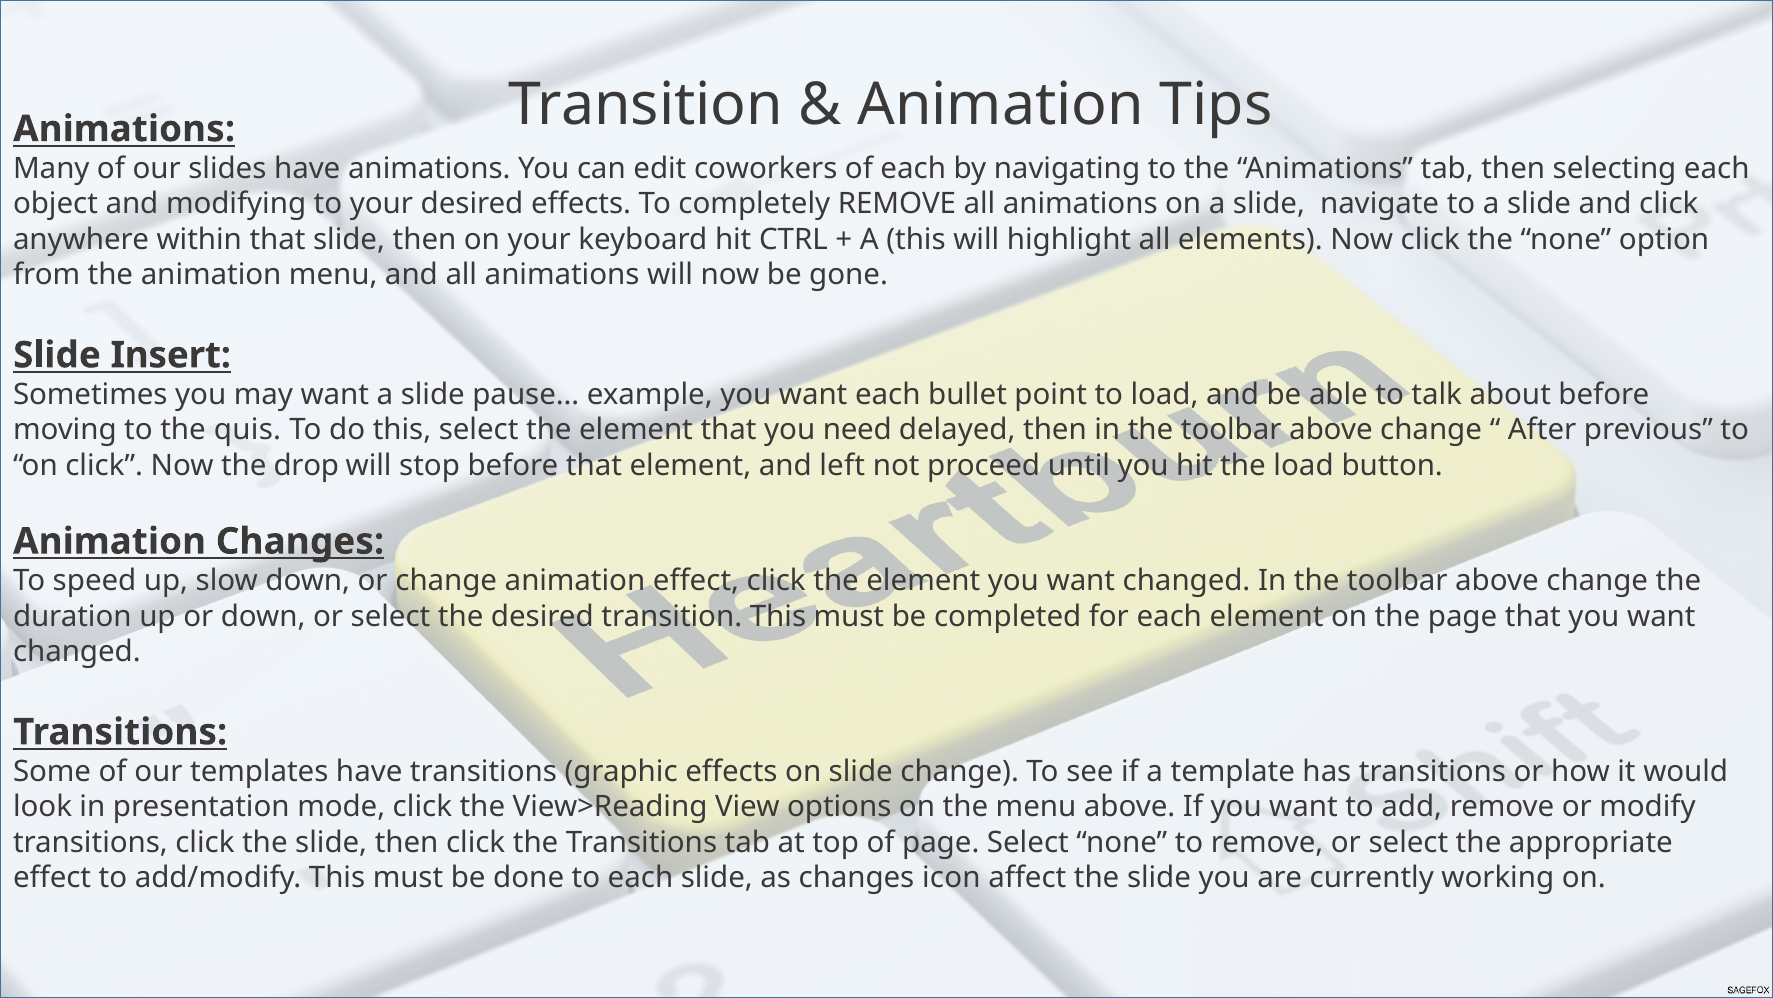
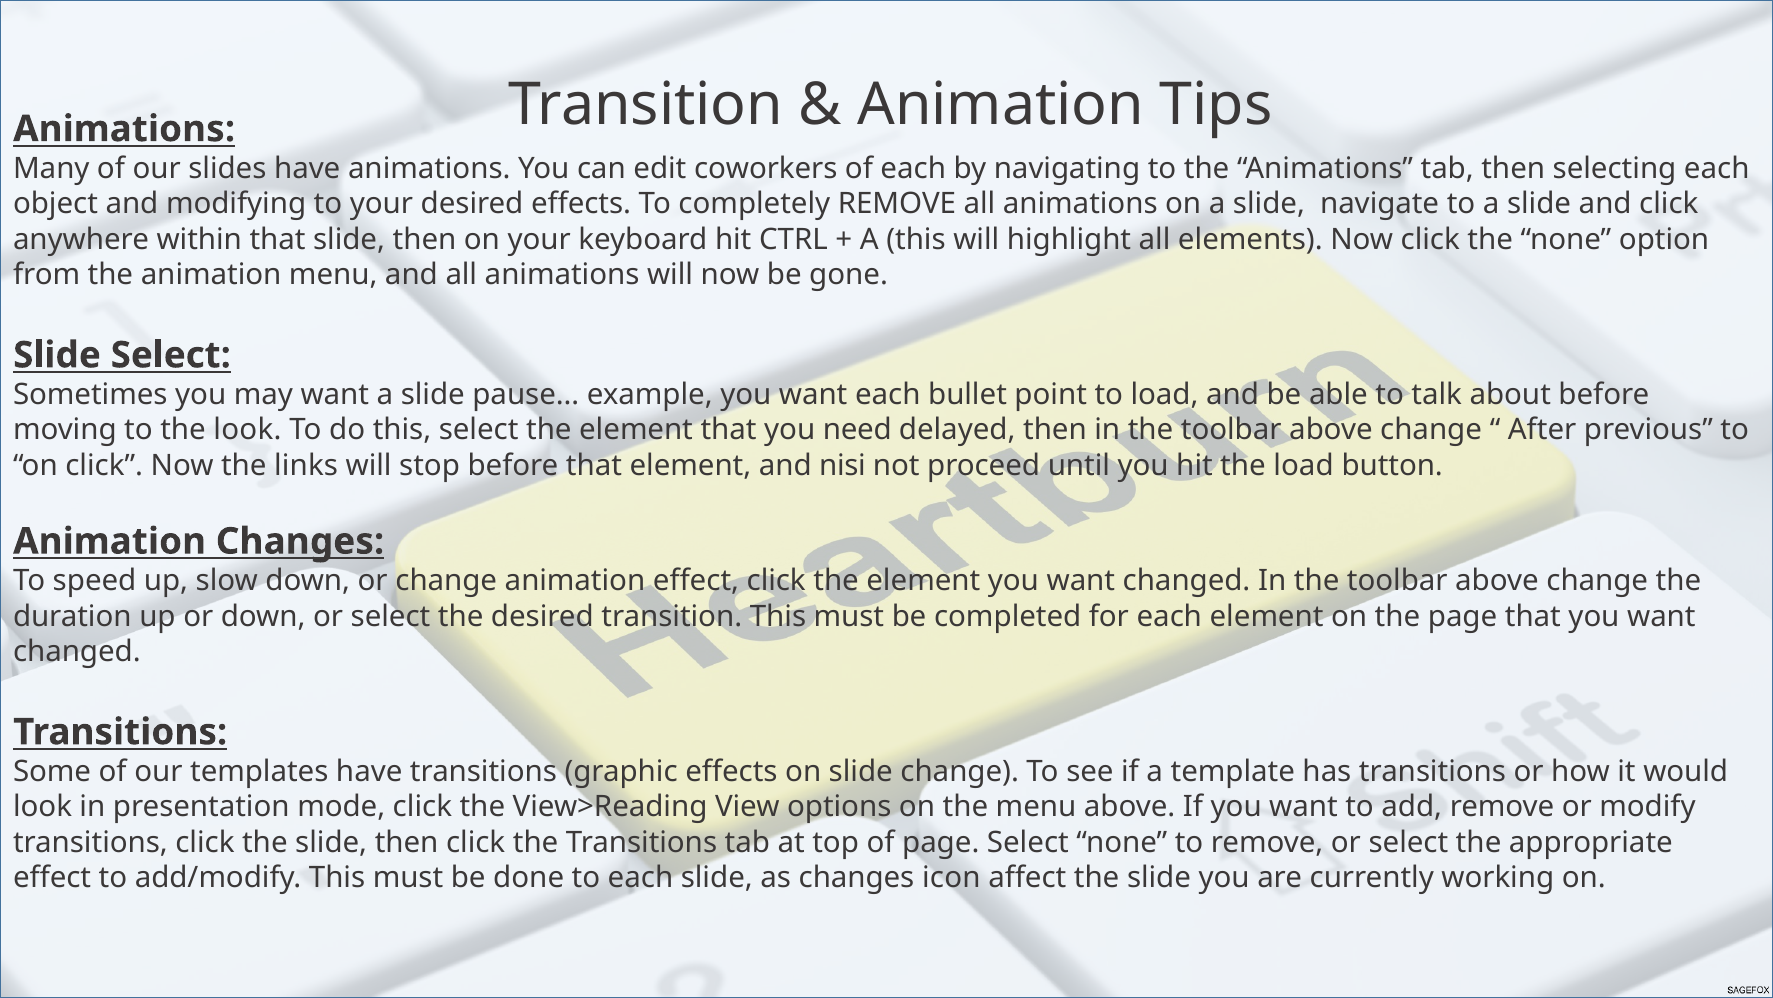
Slide Insert: Insert -> Select
the quis: quis -> look
drop: drop -> links
left: left -> nisi
